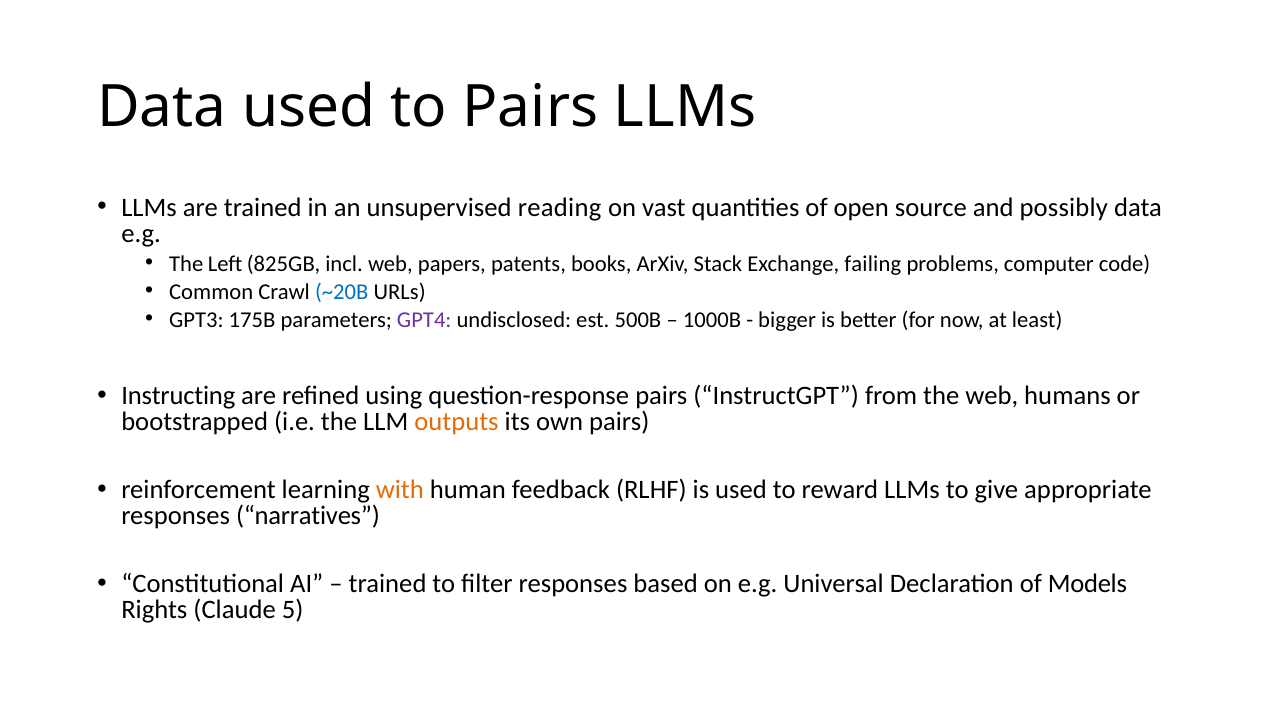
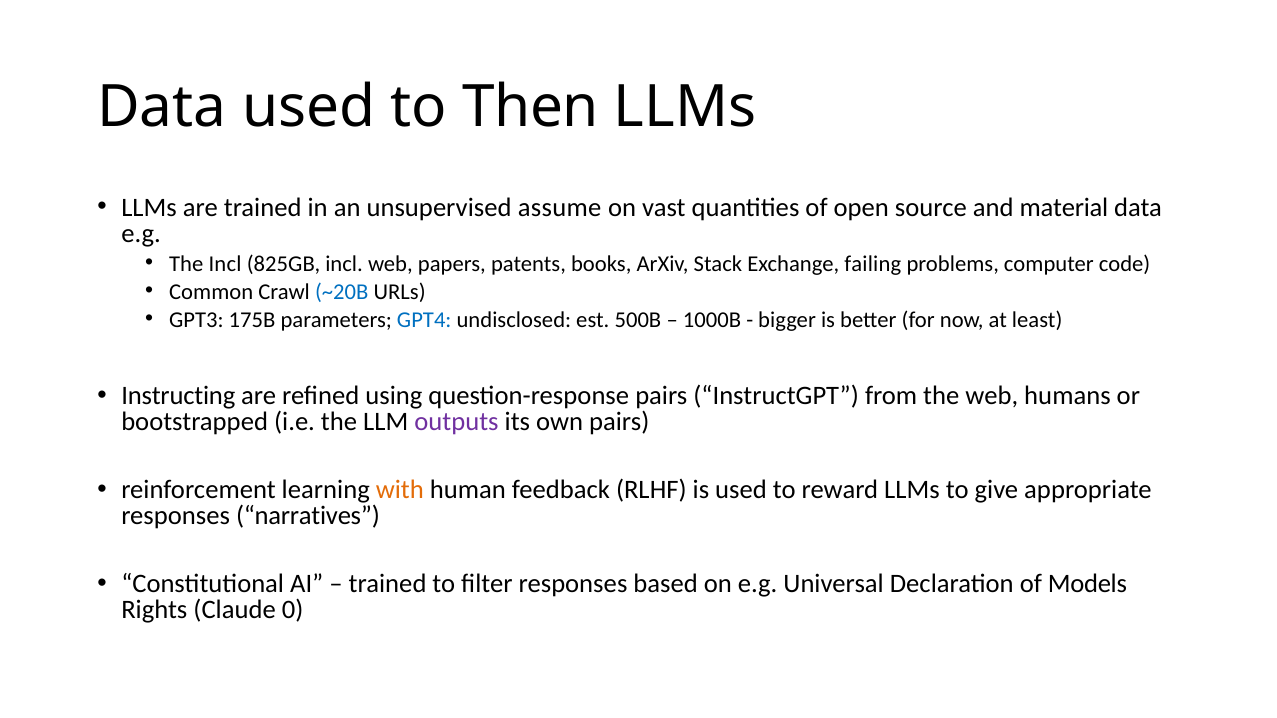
to Pairs: Pairs -> Then
reading: reading -> assume
possibly: possibly -> material
The Left: Left -> Incl
GPT4 colour: purple -> blue
outputs colour: orange -> purple
5: 5 -> 0
